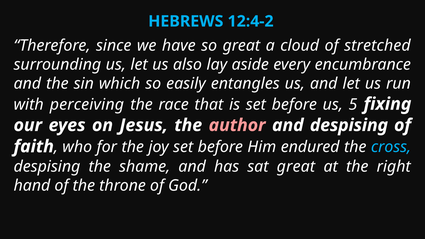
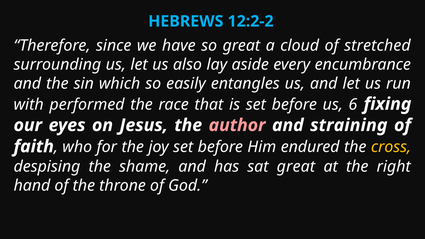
12:4-2: 12:4-2 -> 12:2-2
perceiving: perceiving -> performed
5: 5 -> 6
and despising: despising -> straining
cross colour: light blue -> yellow
